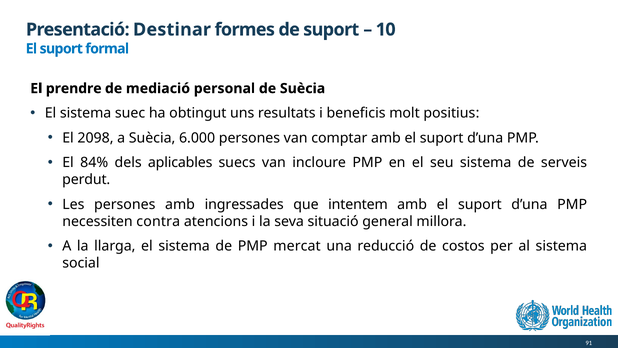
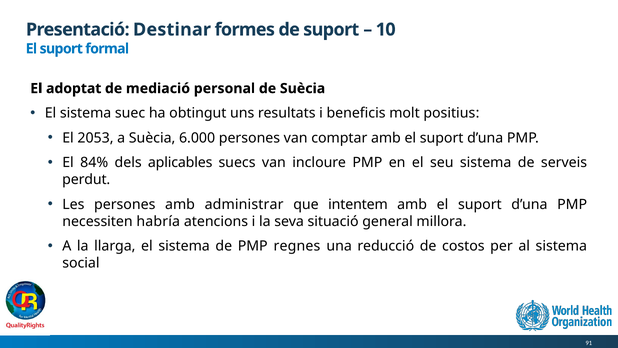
prendre: prendre -> adoptat
2098: 2098 -> 2053
ingressades: ingressades -> administrar
contra: contra -> habría
mercat: mercat -> regnes
